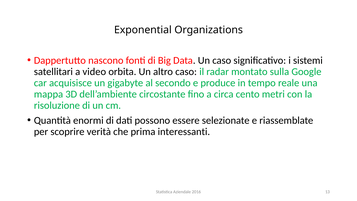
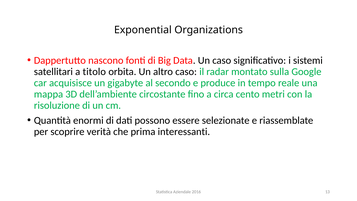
video: video -> titolo
